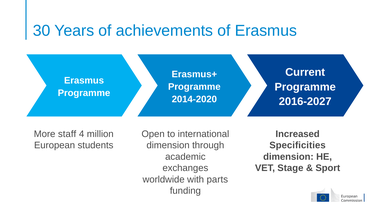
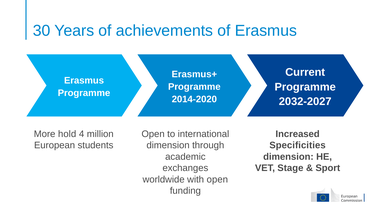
2016-2027: 2016-2027 -> 2032-2027
staff: staff -> hold
with parts: parts -> open
